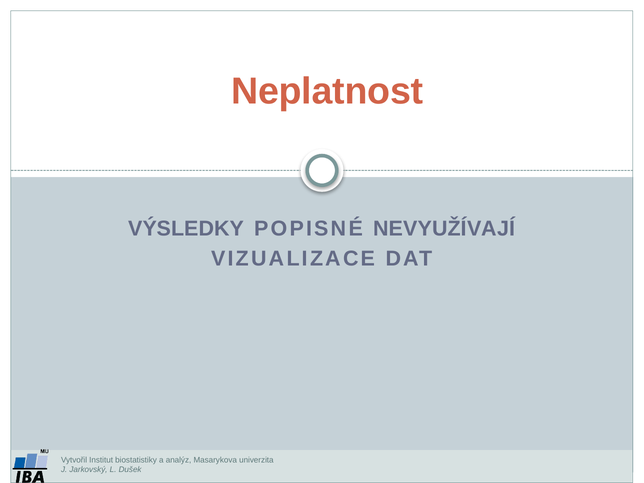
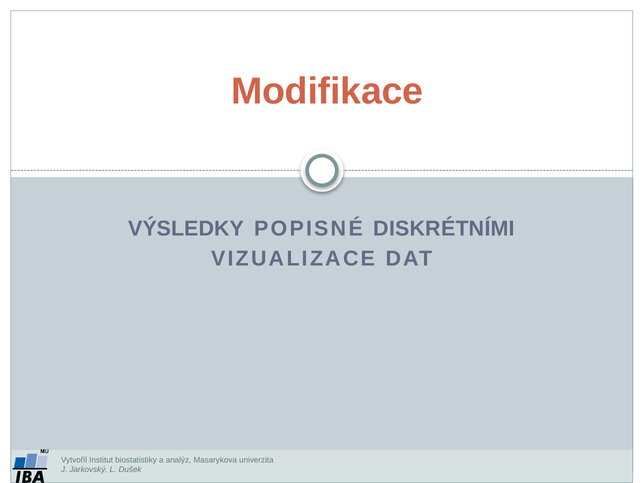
Neplatnost: Neplatnost -> Modifikace
NEVYUŽÍVAJÍ: NEVYUŽÍVAJÍ -> DISKRÉTNÍMI
